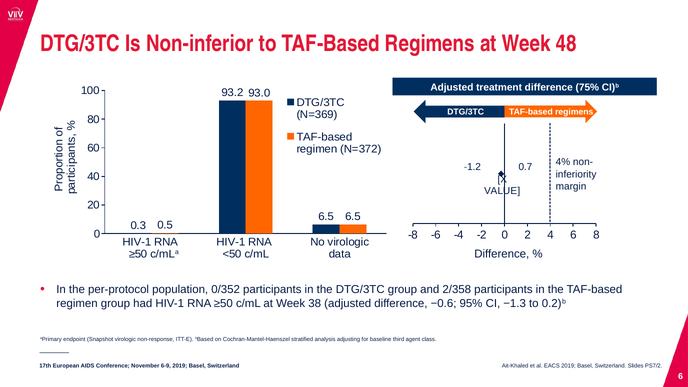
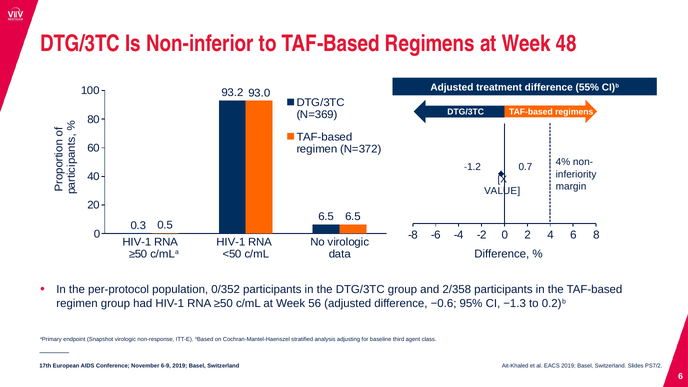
75%: 75% -> 55%
38: 38 -> 56
